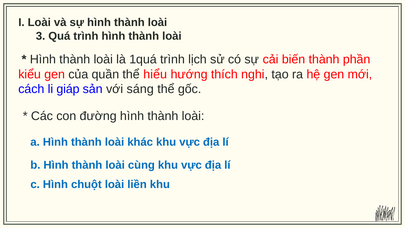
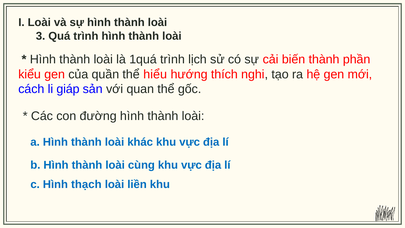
sáng: sáng -> quan
chuột: chuột -> thạch
